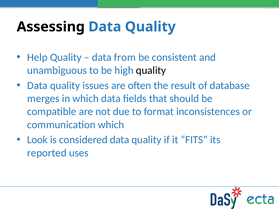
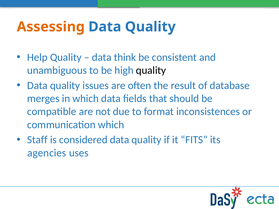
Assessing colour: black -> orange
from: from -> think
Look: Look -> Staff
reported: reported -> agencies
